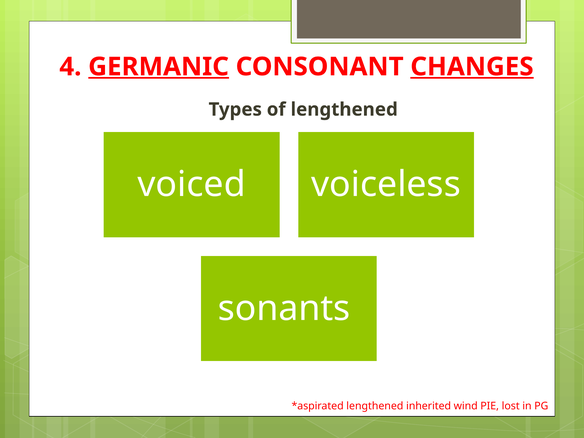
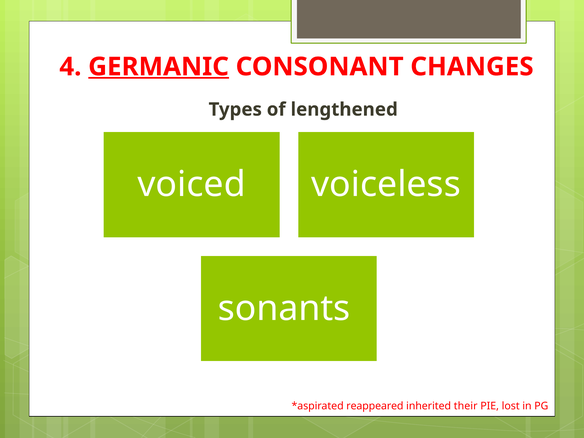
CHANGES underline: present -> none
lengthened at (375, 406): lengthened -> reappeared
wind: wind -> their
